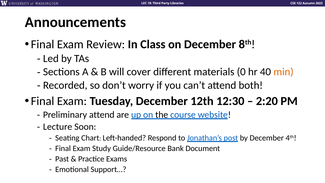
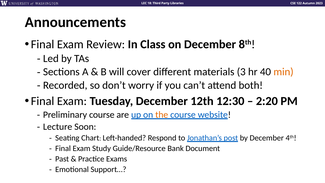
0: 0 -> 3
Preliminary attend: attend -> course
the colour: black -> orange
